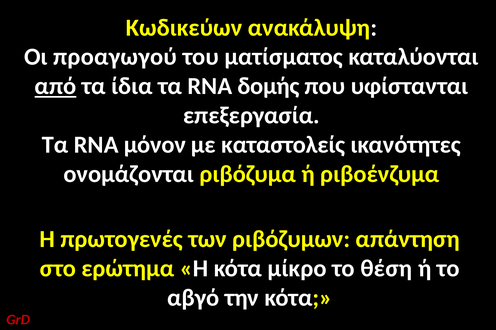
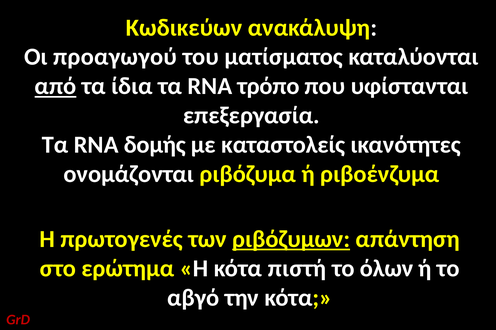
δομής: δομής -> τρόπο
μόνον: μόνον -> δομής
ριβόζυμων underline: none -> present
μίκρο: μίκρο -> πιστή
θέση: θέση -> όλων
